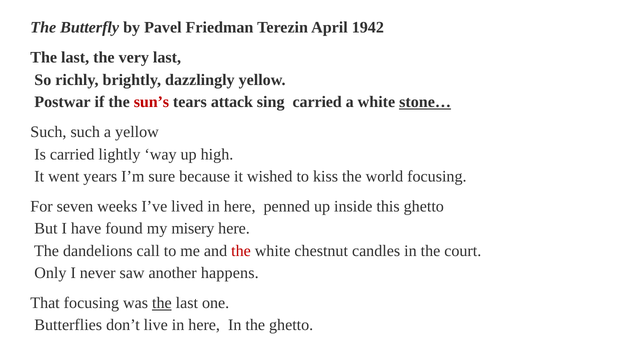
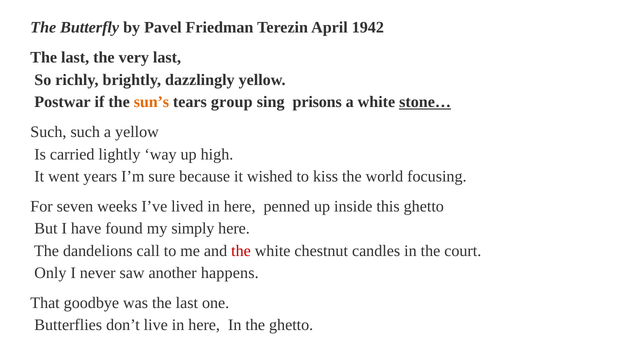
sun’s colour: red -> orange
attack: attack -> group
sing carried: carried -> prisons
misery: misery -> simply
That focusing: focusing -> goodbye
the at (162, 304) underline: present -> none
